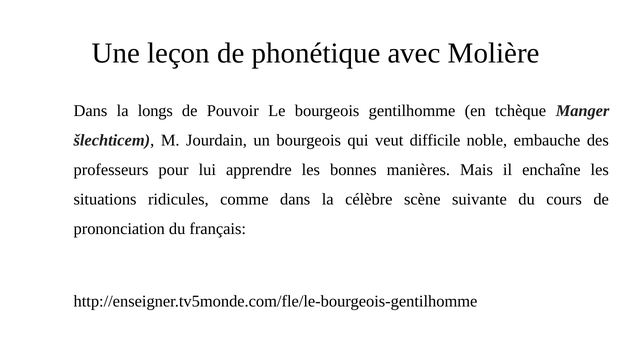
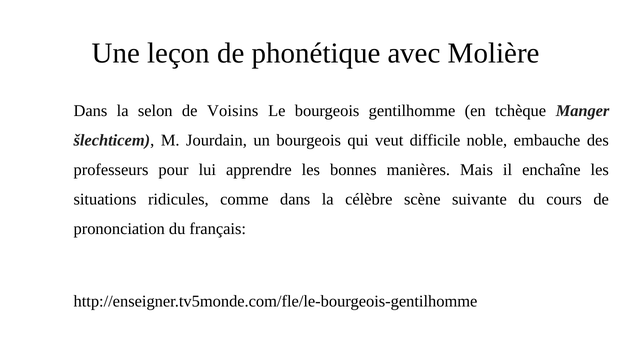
longs: longs -> selon
Pouvoir: Pouvoir -> Voisins
